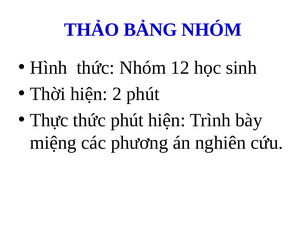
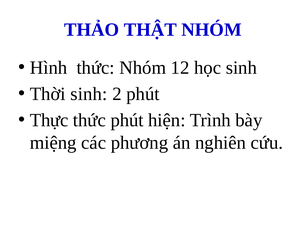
BẢNG: BẢNG -> THẬT
Thời hiện: hiện -> sinh
